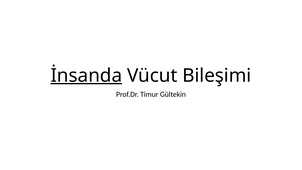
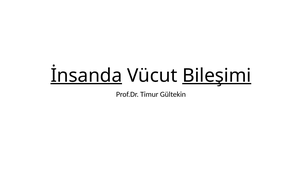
Bileşimi underline: none -> present
